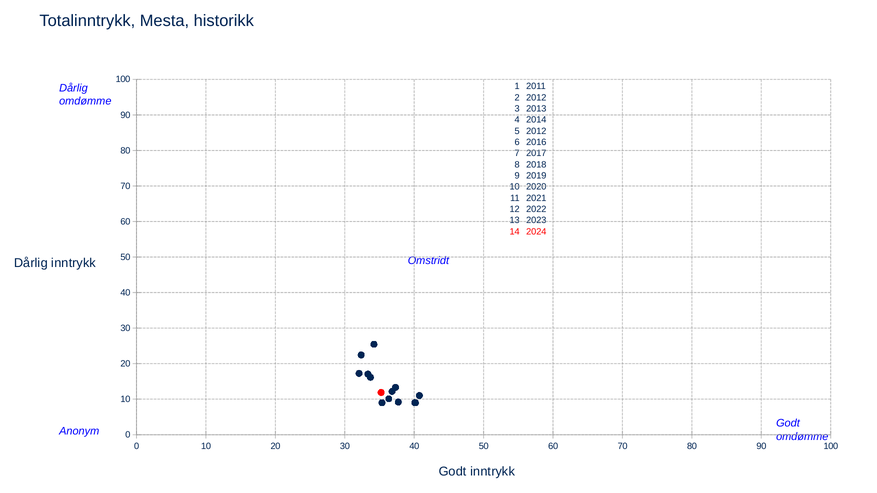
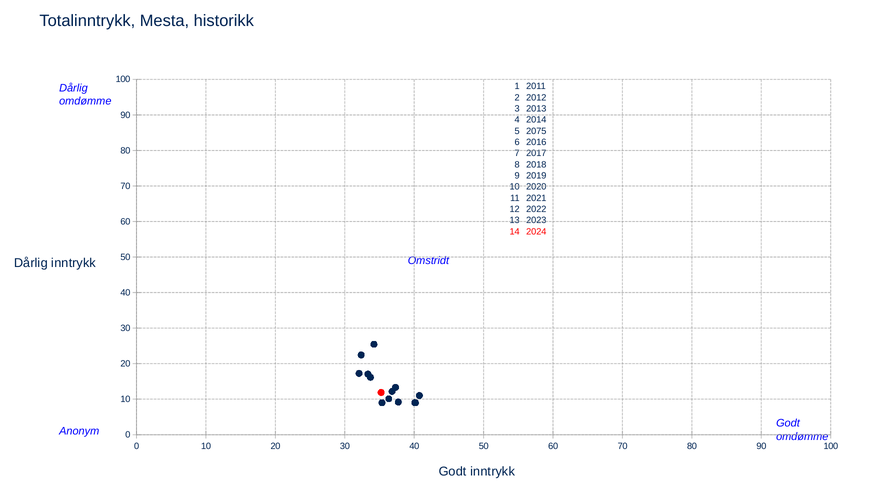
5 2012: 2012 -> 2075
